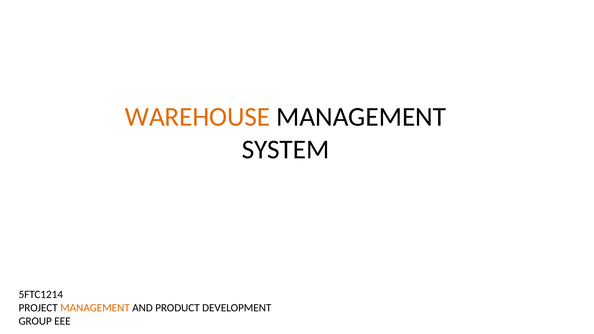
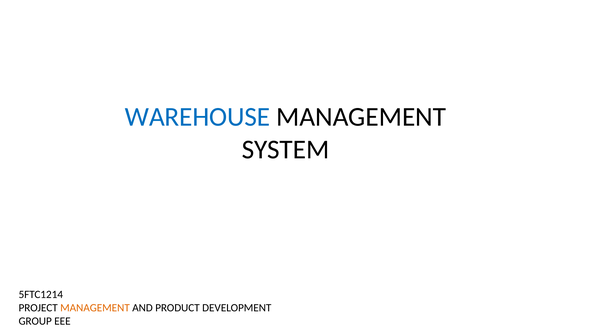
WAREHOUSE colour: orange -> blue
